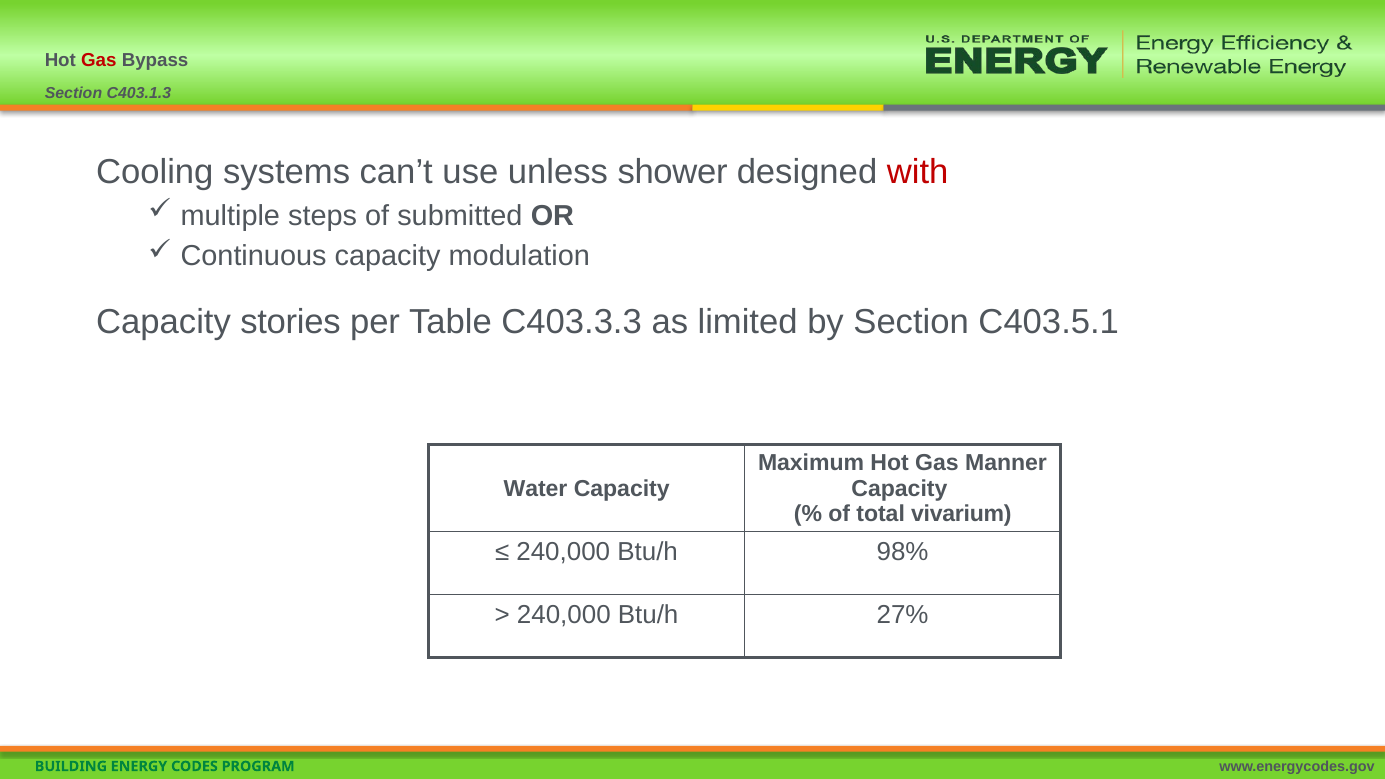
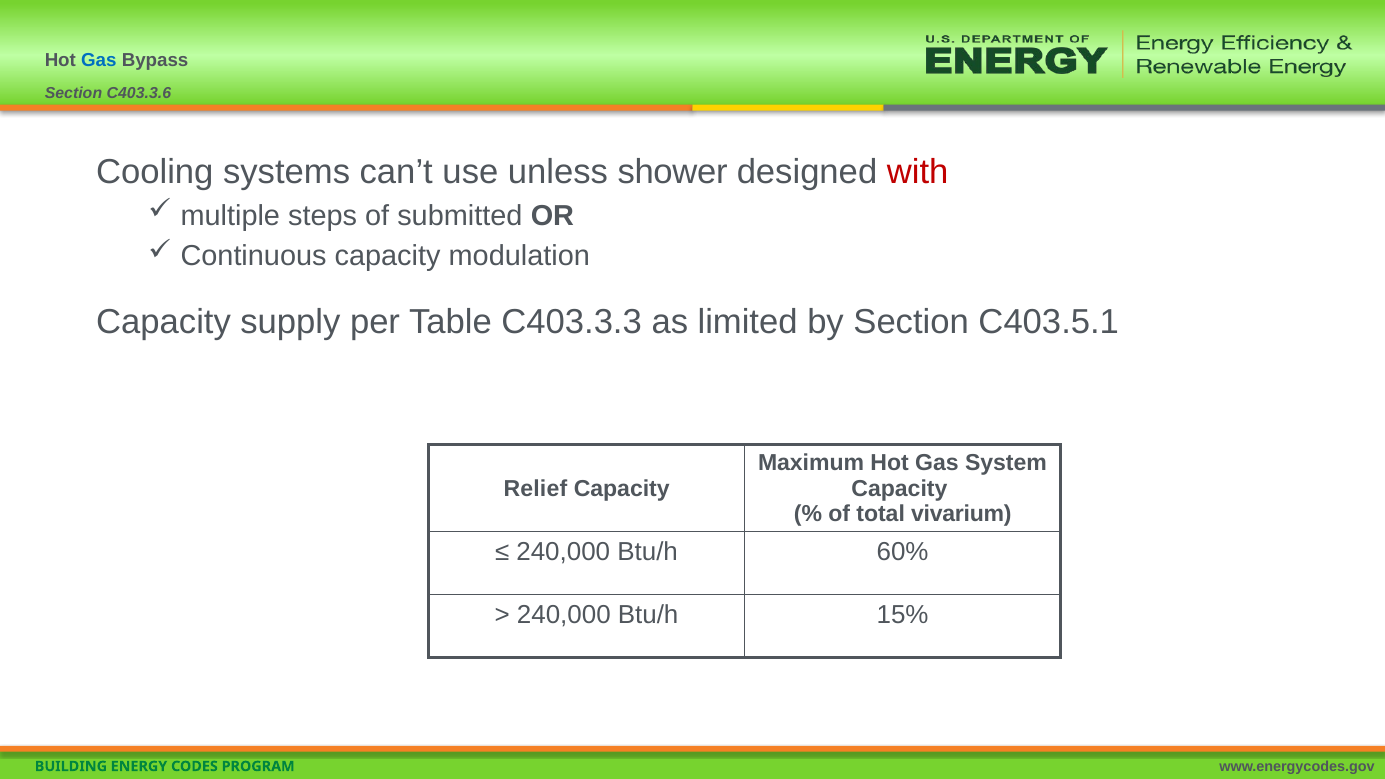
Gas at (99, 60) colour: red -> blue
C403.1.3: C403.1.3 -> C403.3.6
stories: stories -> supply
Manner: Manner -> System
Water: Water -> Relief
98%: 98% -> 60%
27%: 27% -> 15%
